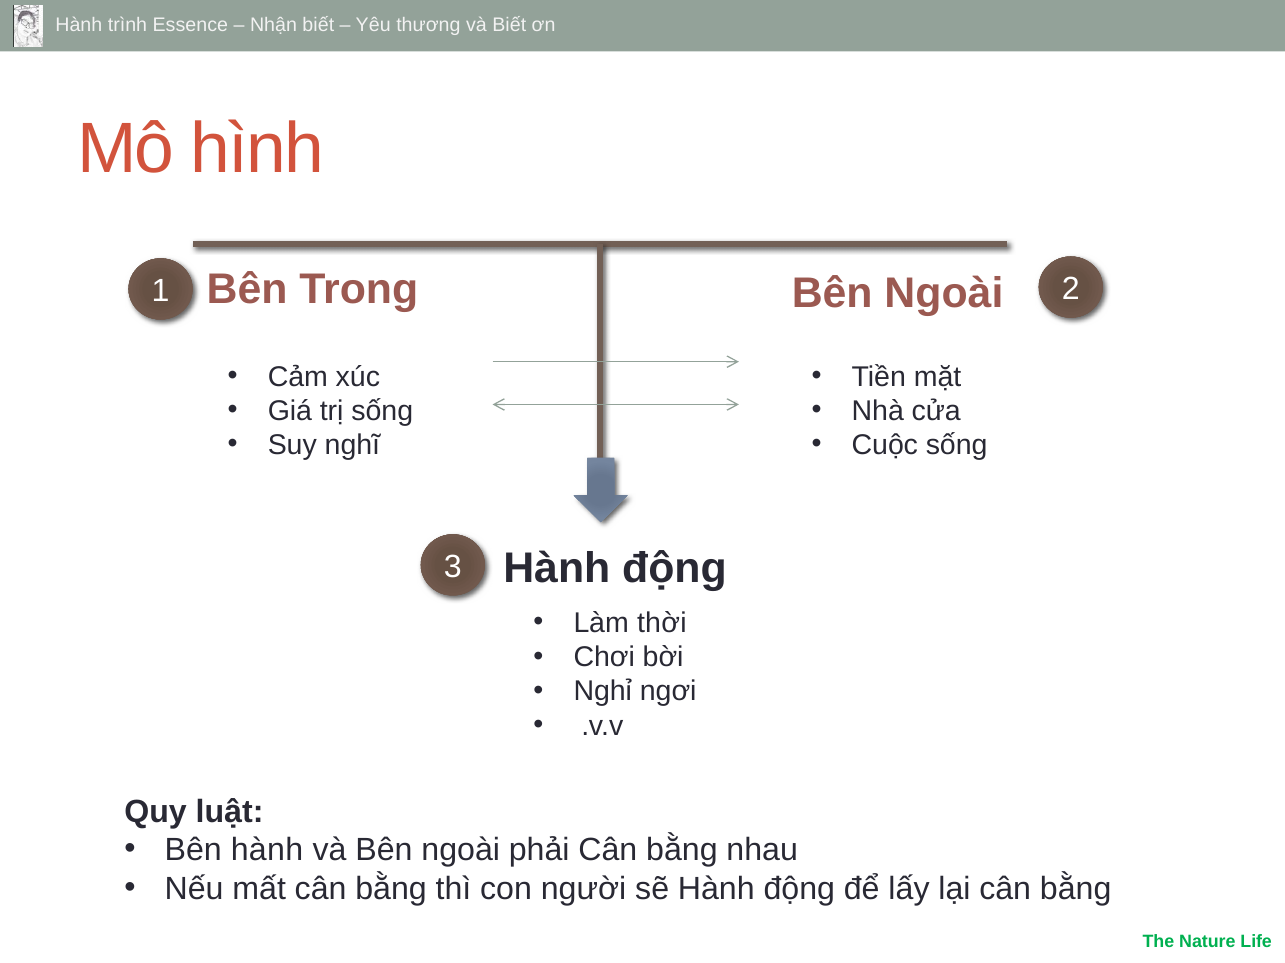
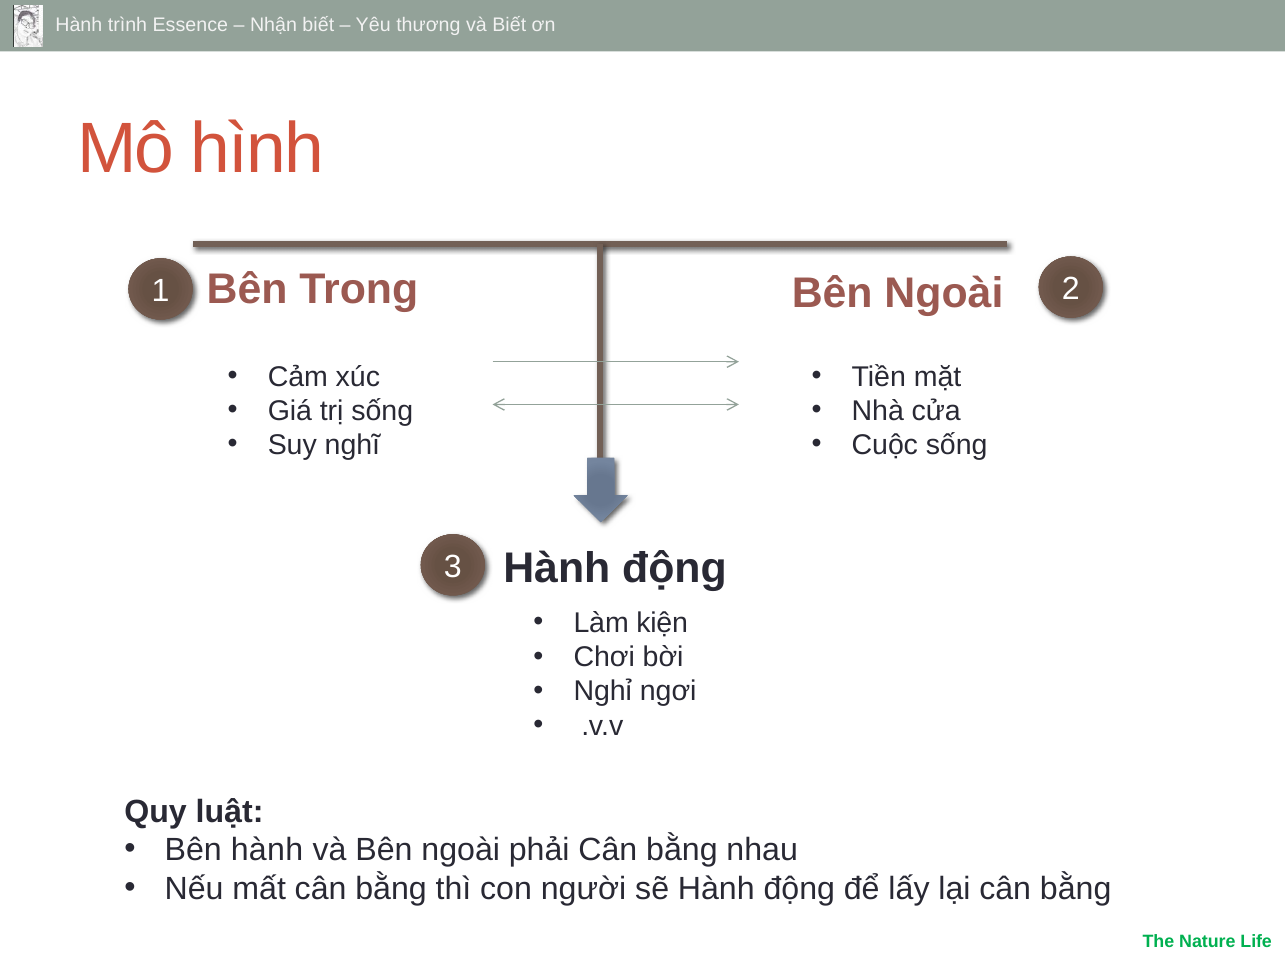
thời: thời -> kiện
